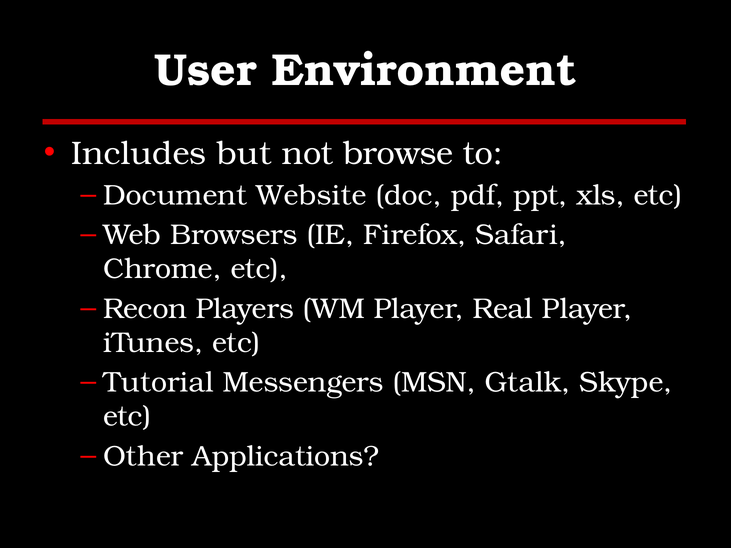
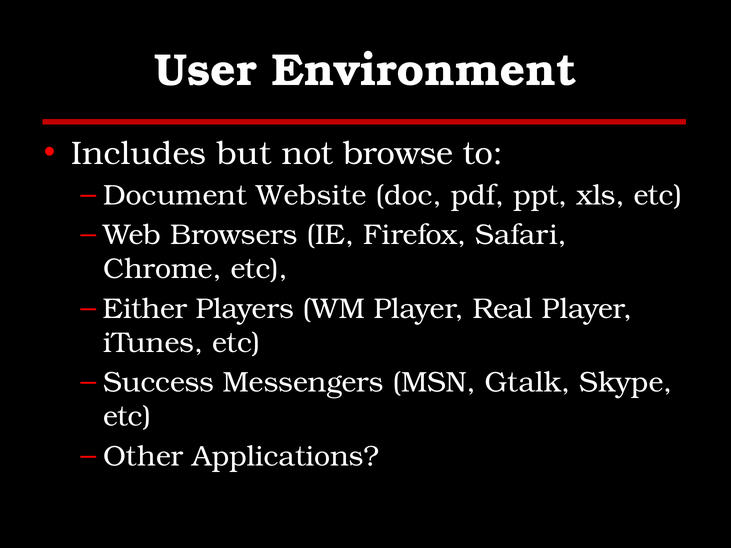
Recon: Recon -> Either
Tutorial: Tutorial -> Success
